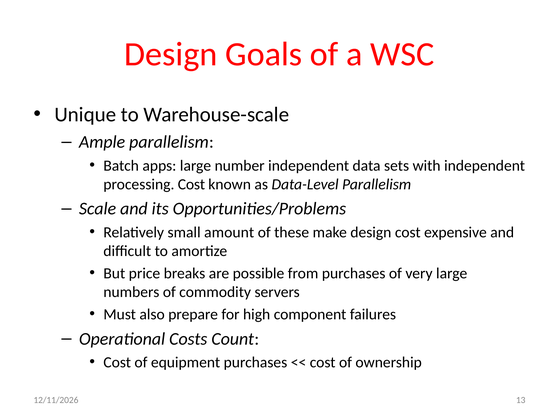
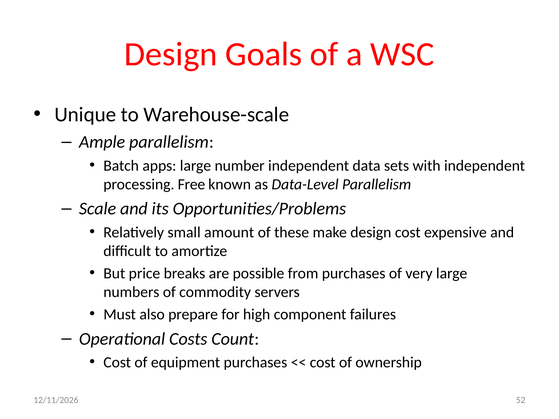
processing Cost: Cost -> Free
13: 13 -> 52
